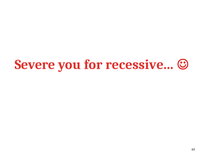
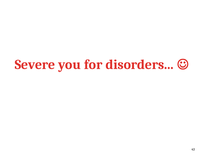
recessive: recessive -> disorders
